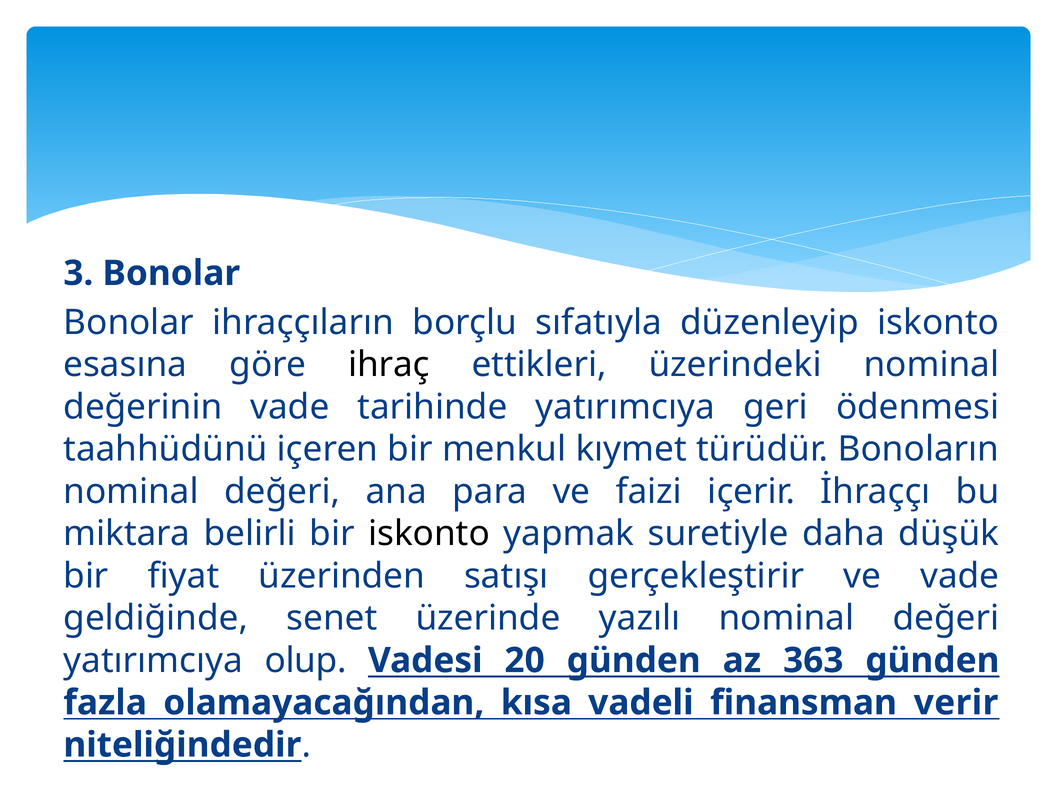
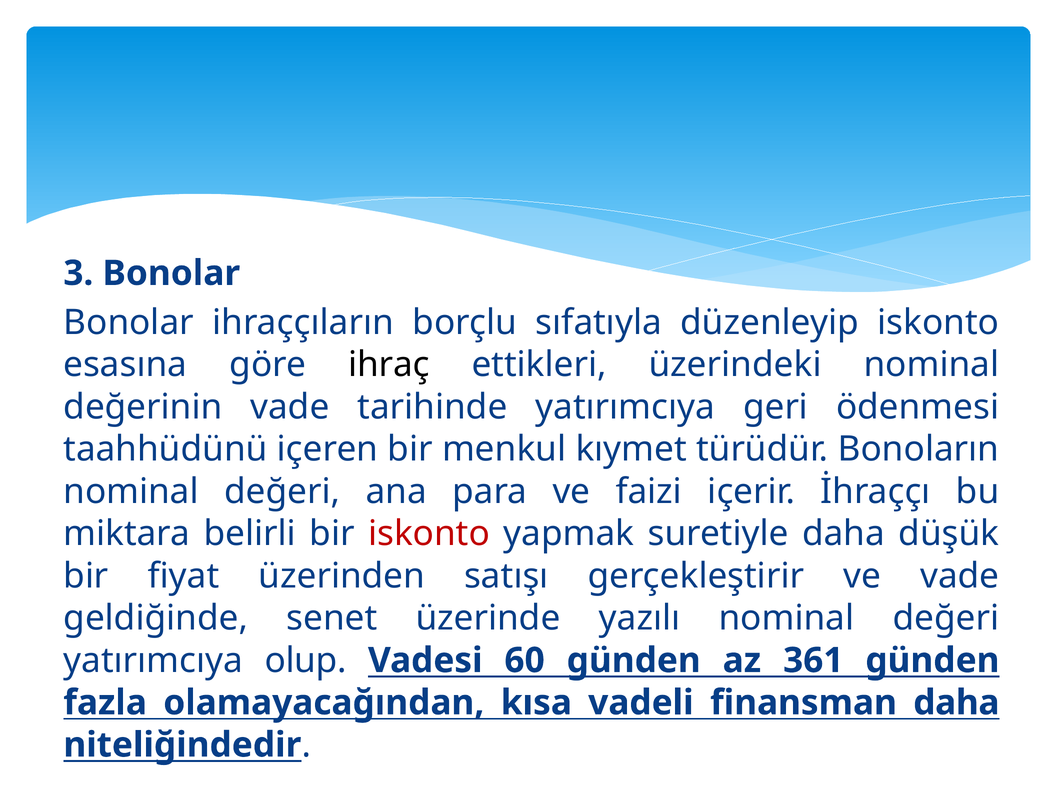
iskonto at (429, 534) colour: black -> red
20: 20 -> 60
363: 363 -> 361
finansman verir: verir -> daha
